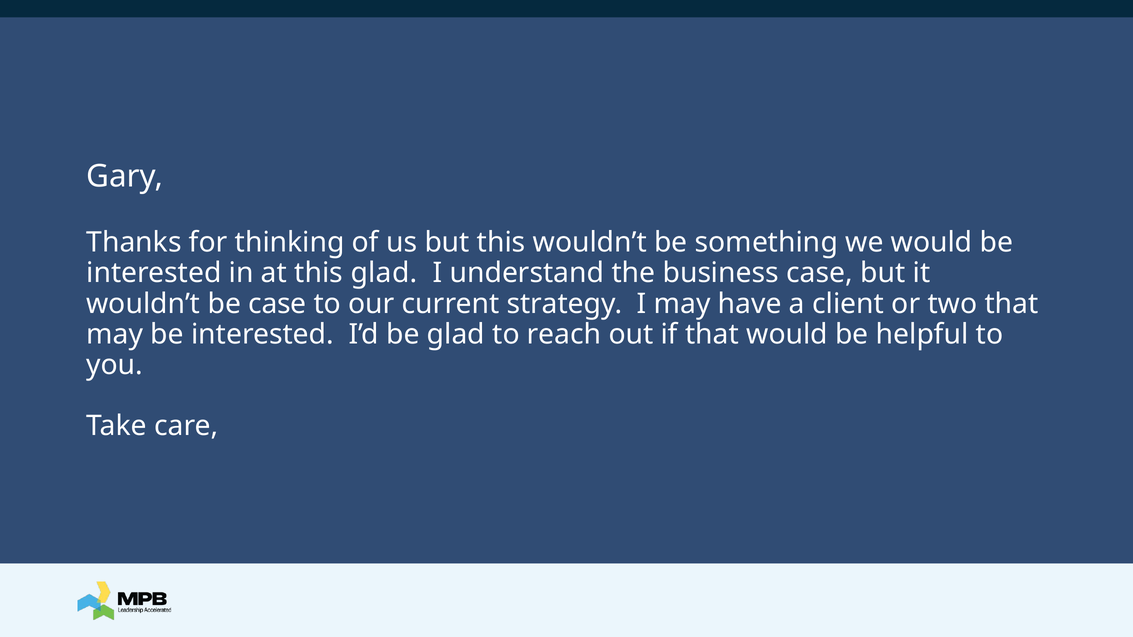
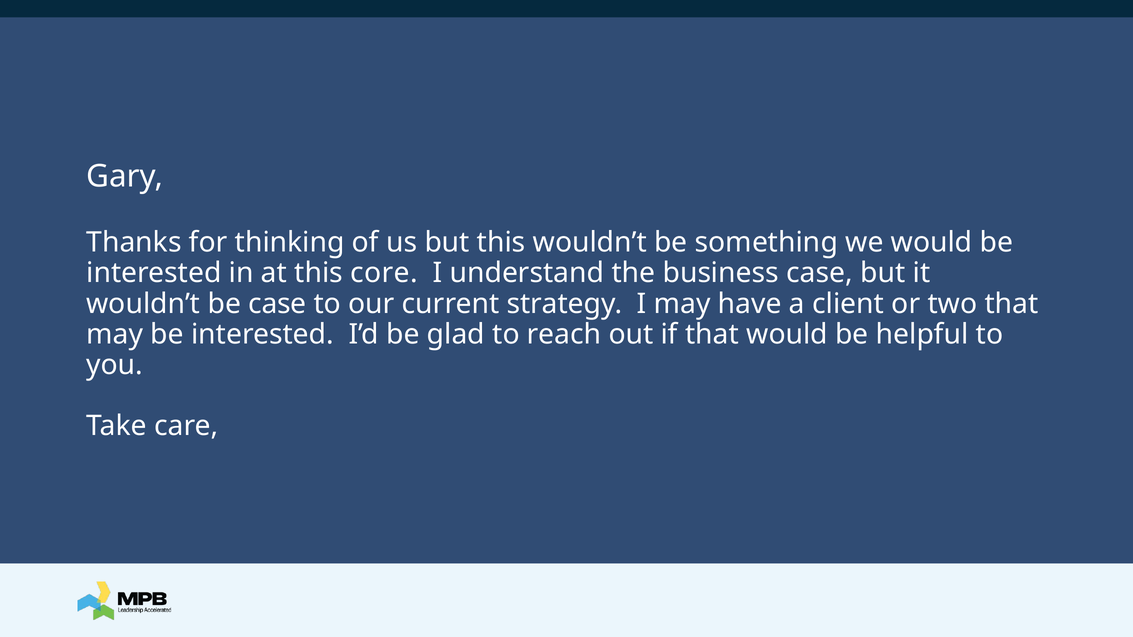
this glad: glad -> core
